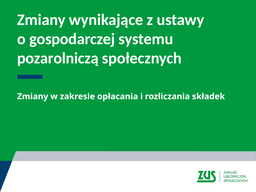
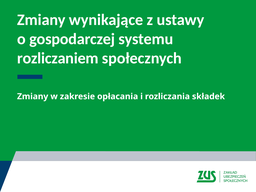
pozarolniczą: pozarolniczą -> rozliczaniem
